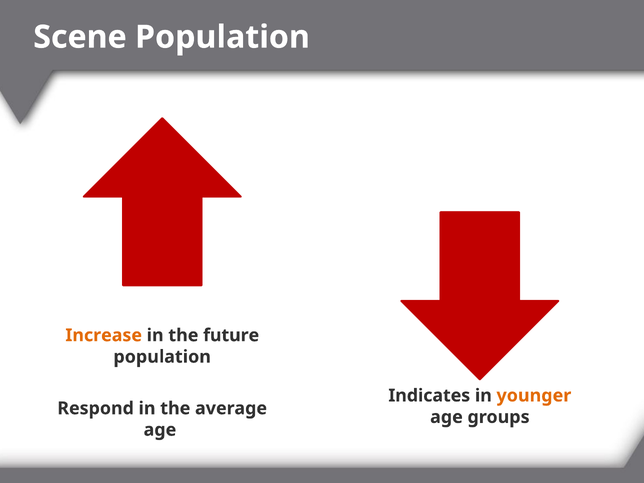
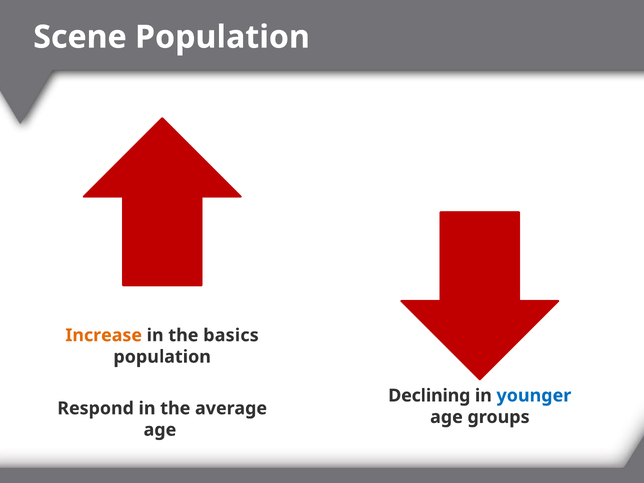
future: future -> basics
Indicates: Indicates -> Declining
younger colour: orange -> blue
